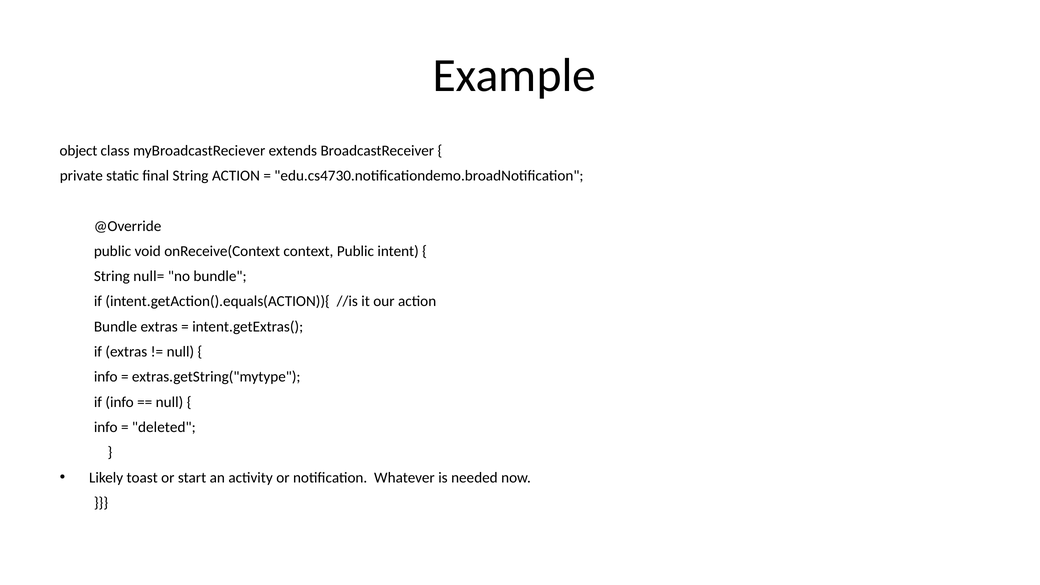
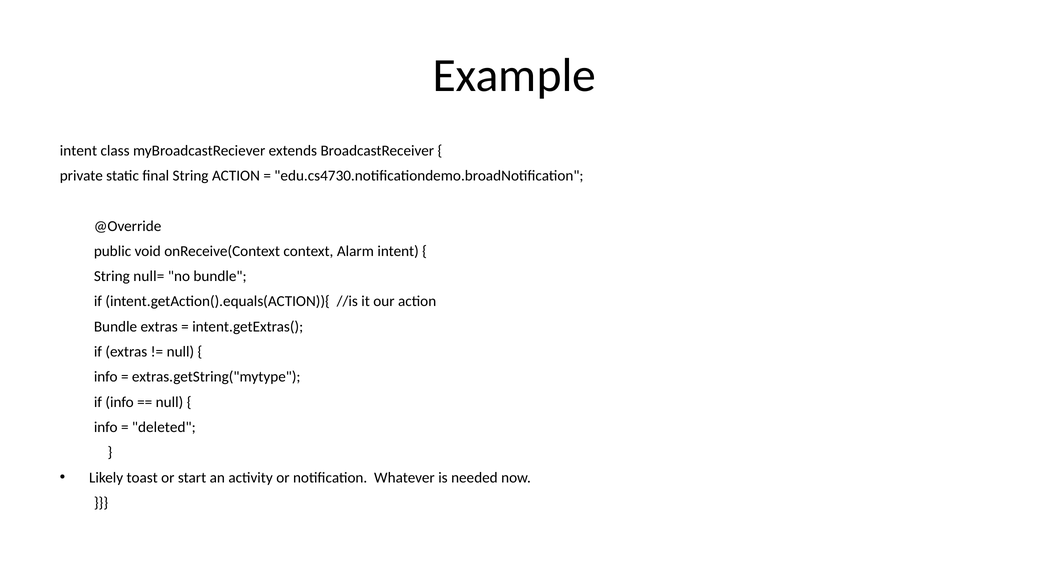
object at (79, 151): object -> intent
context Public: Public -> Alarm
